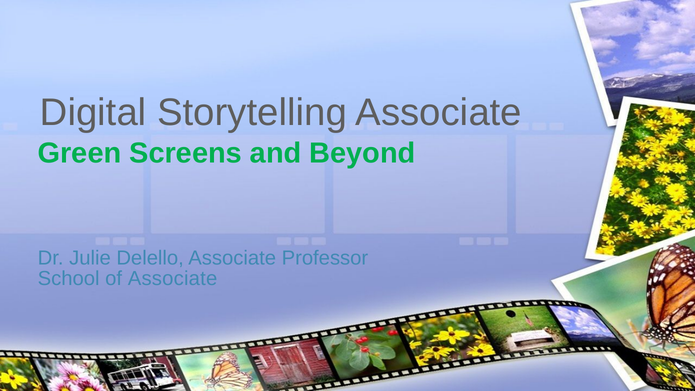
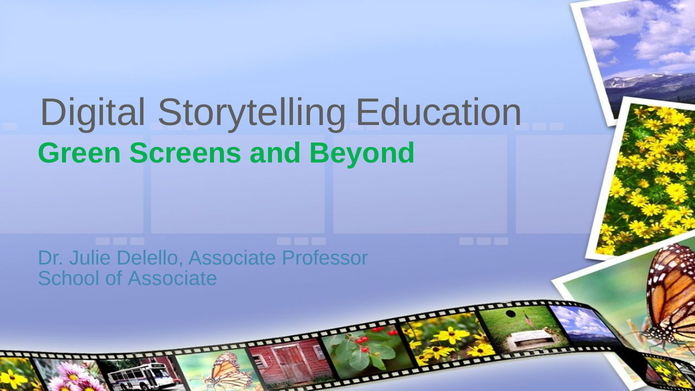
Storytelling Associate: Associate -> Education
